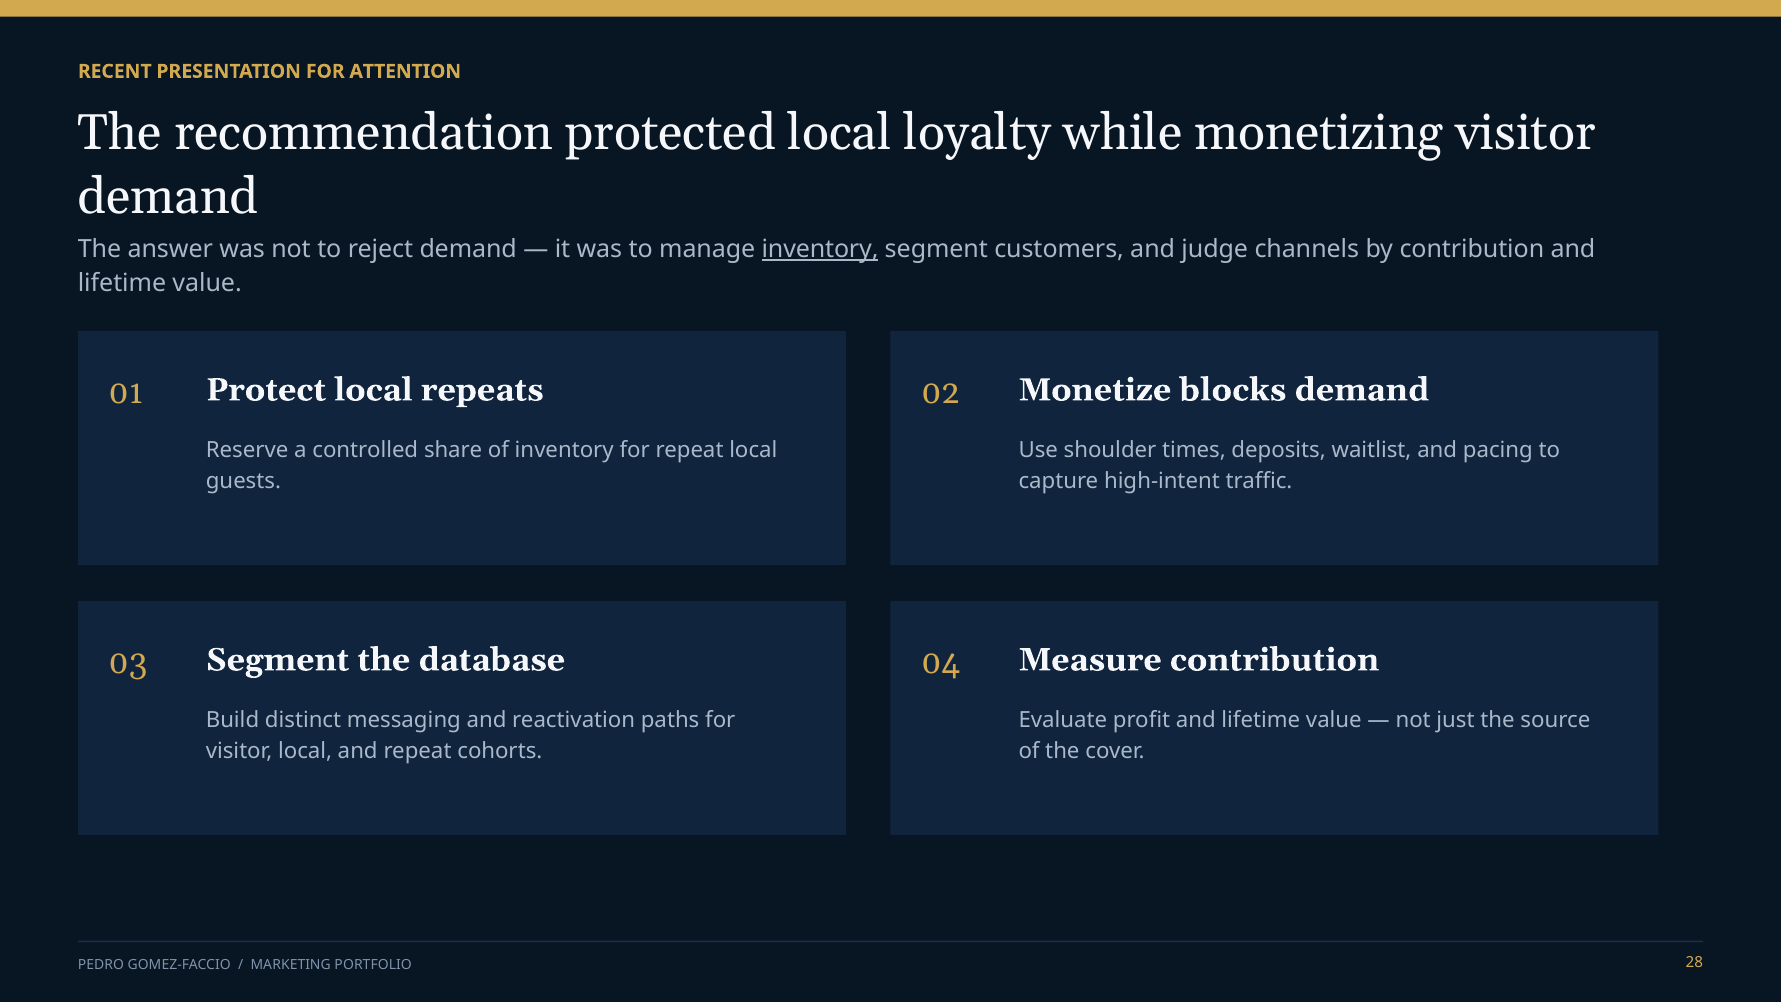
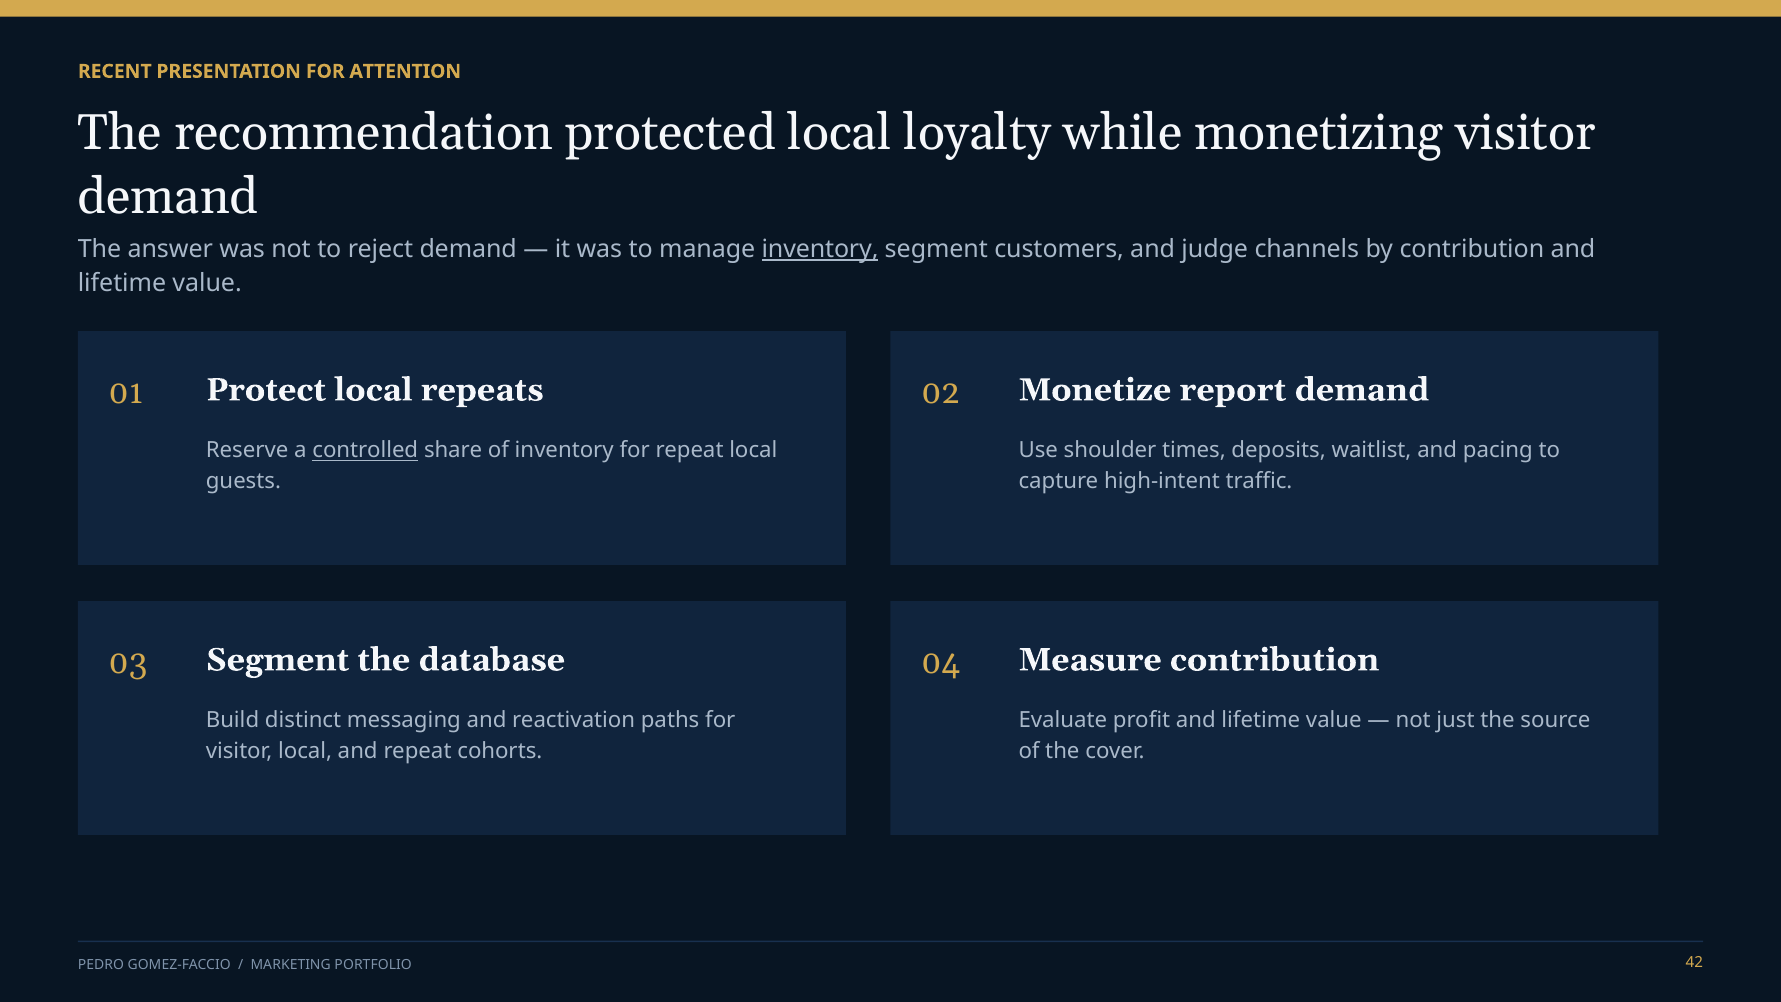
blocks: blocks -> report
controlled underline: none -> present
28: 28 -> 42
